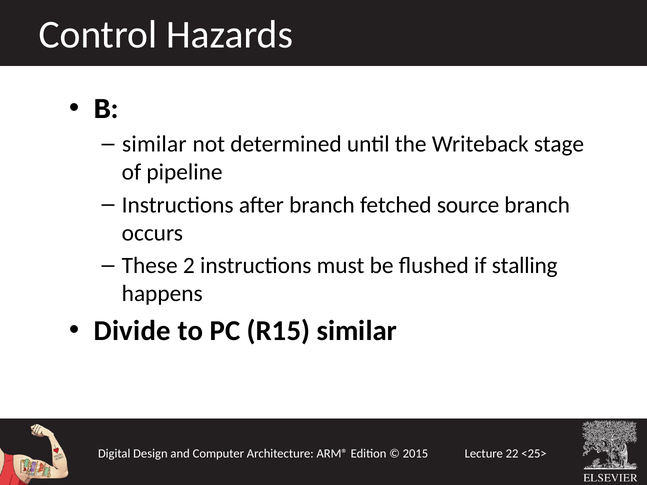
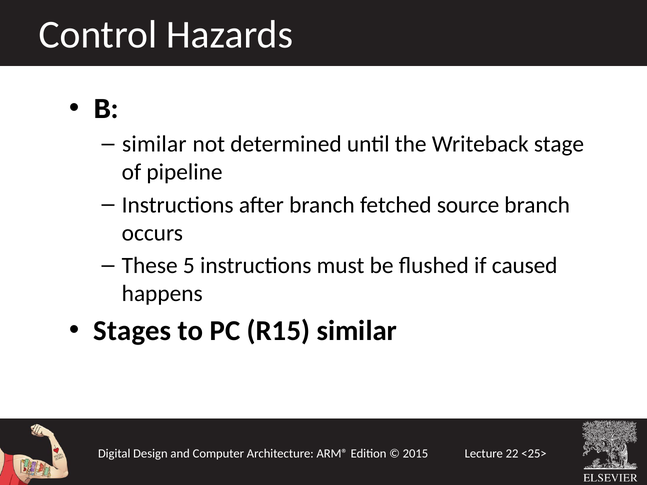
2: 2 -> 5
stalling: stalling -> caused
Divide: Divide -> Stages
